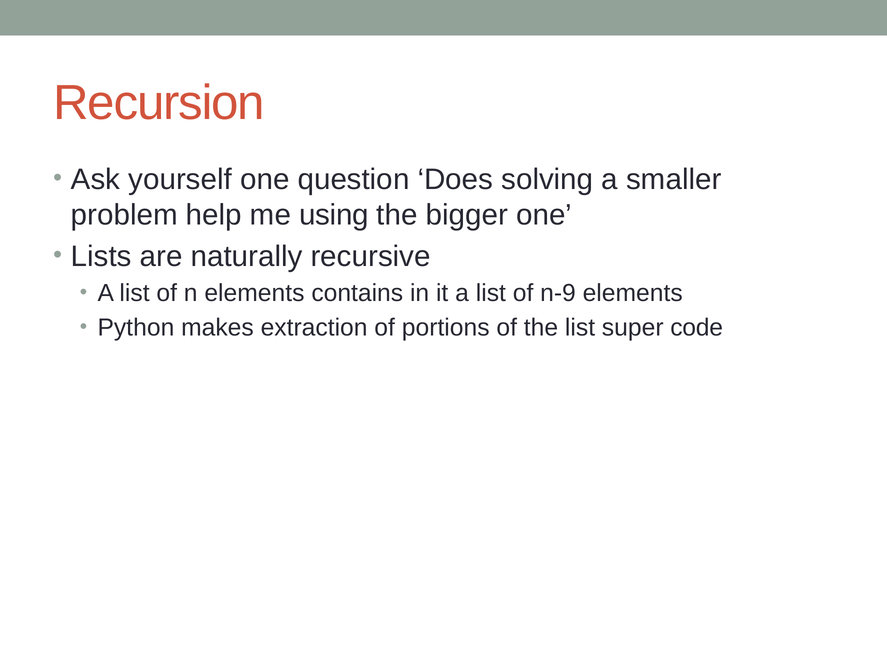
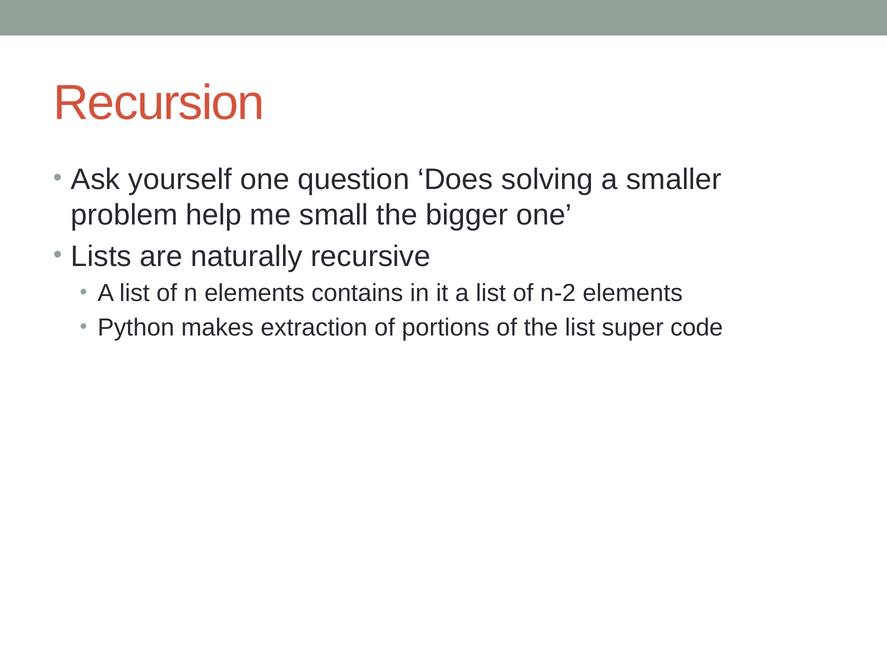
using: using -> small
n-9: n-9 -> n-2
